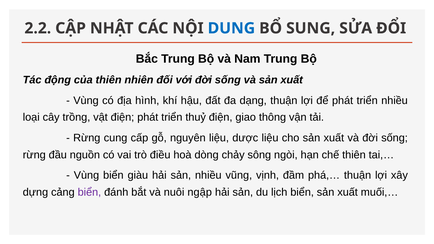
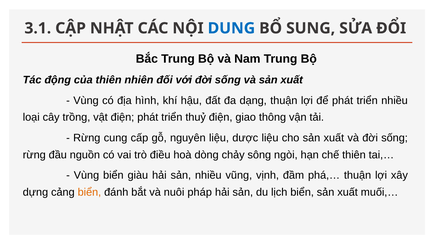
2.2: 2.2 -> 3.1
biển at (89, 192) colour: purple -> orange
ngập: ngập -> pháp
